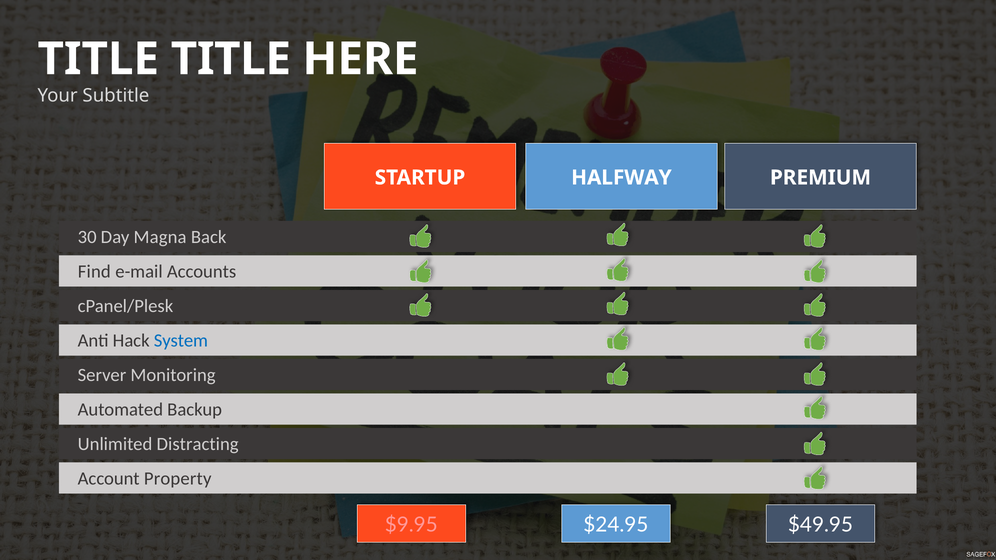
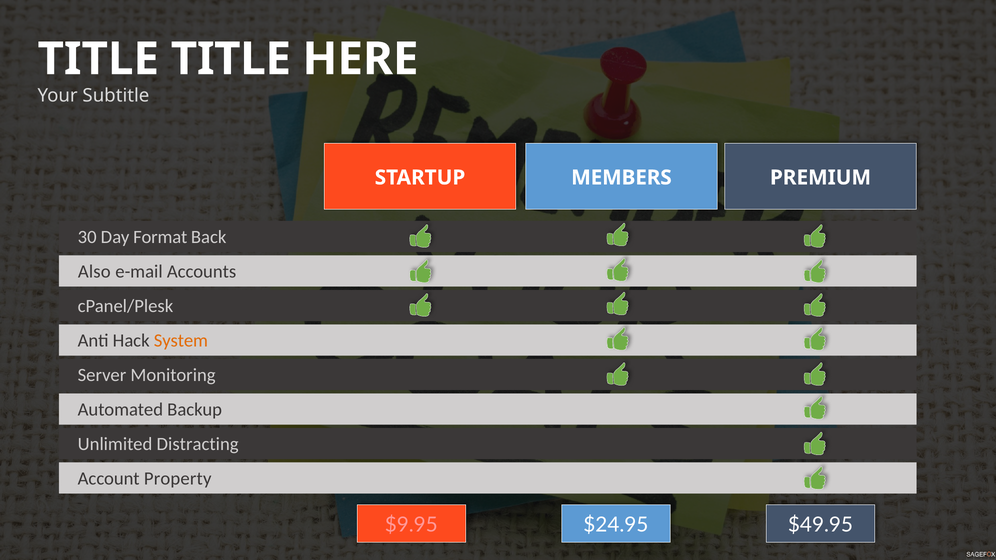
HALFWAY: HALFWAY -> MEMBERS
Magna: Magna -> Format
Find: Find -> Also
System colour: blue -> orange
